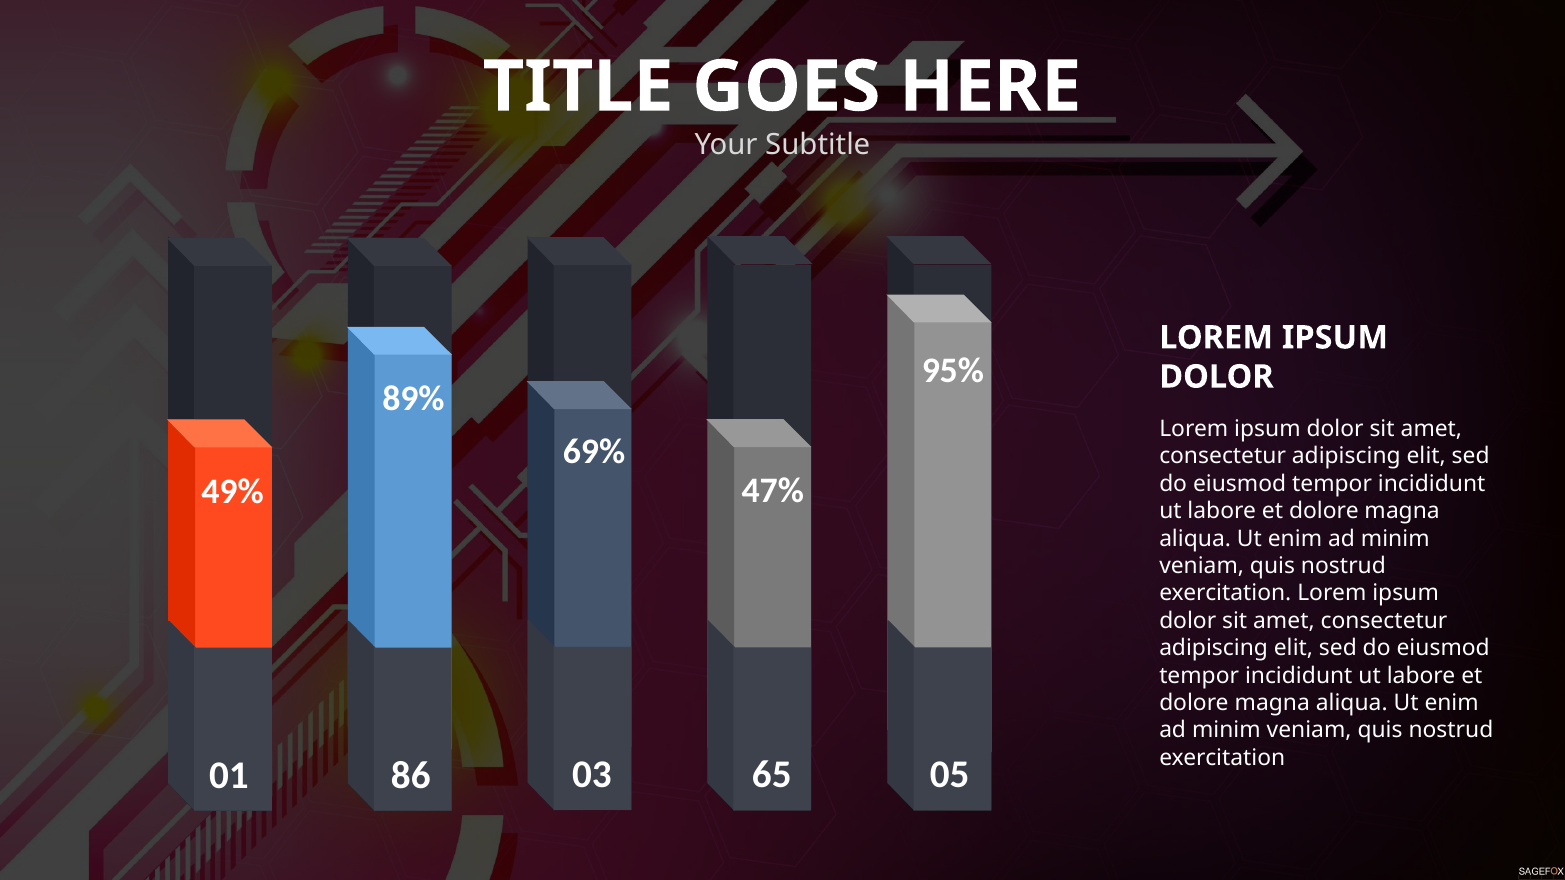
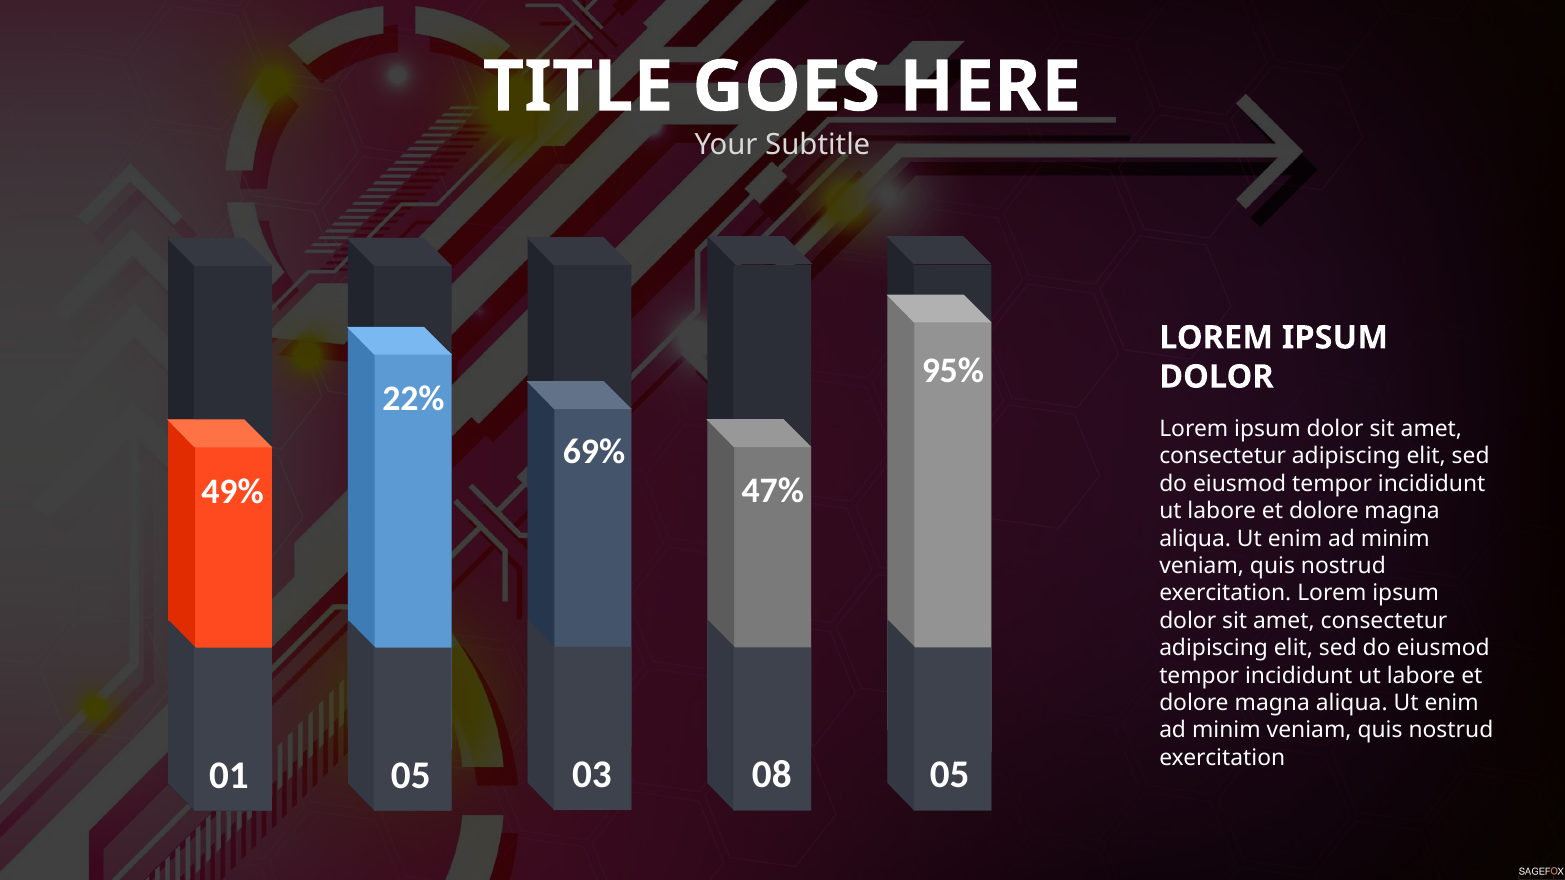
89%: 89% -> 22%
01 86: 86 -> 05
65: 65 -> 08
